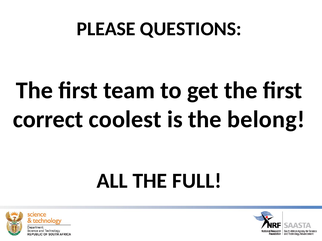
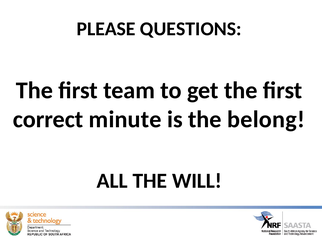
coolest: coolest -> minute
FULL: FULL -> WILL
